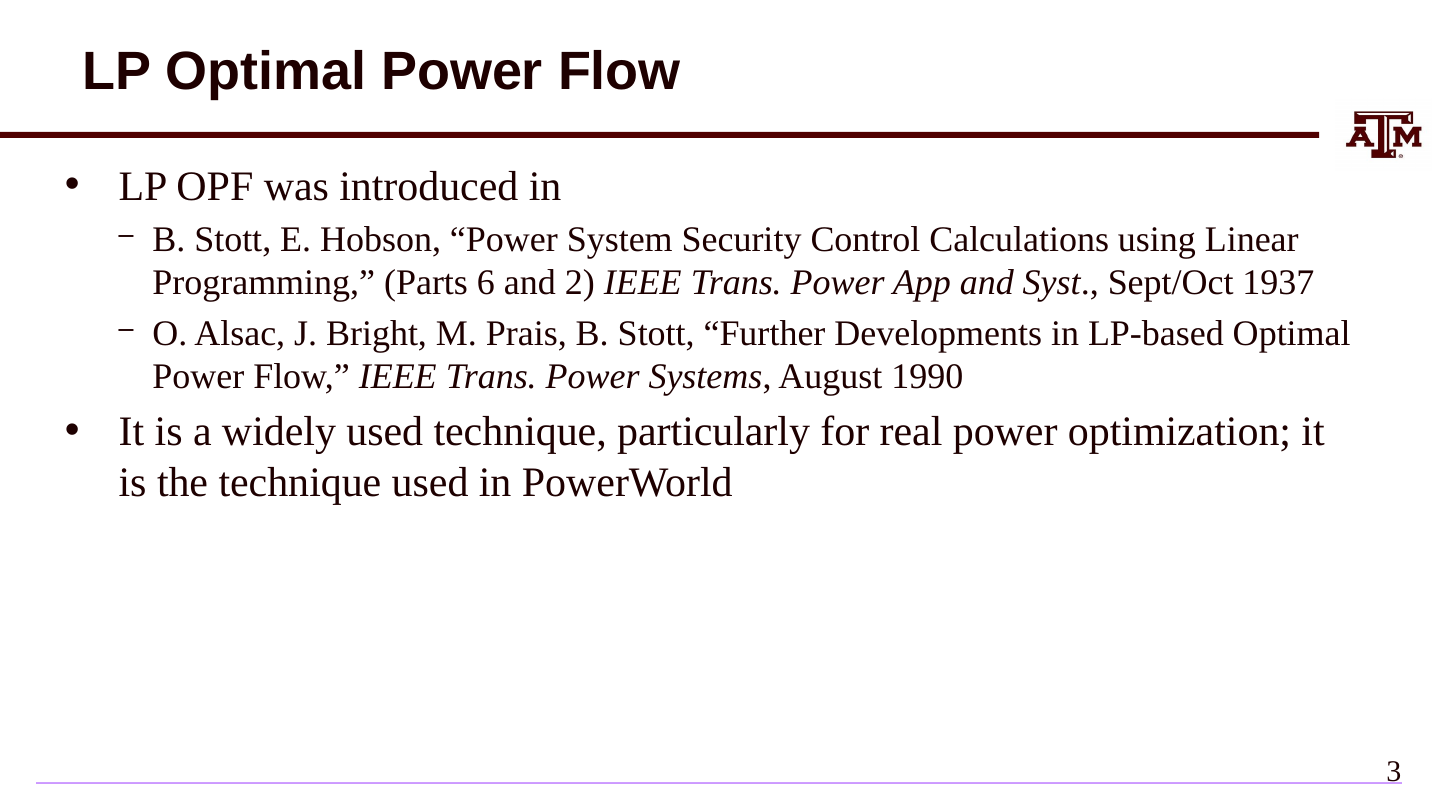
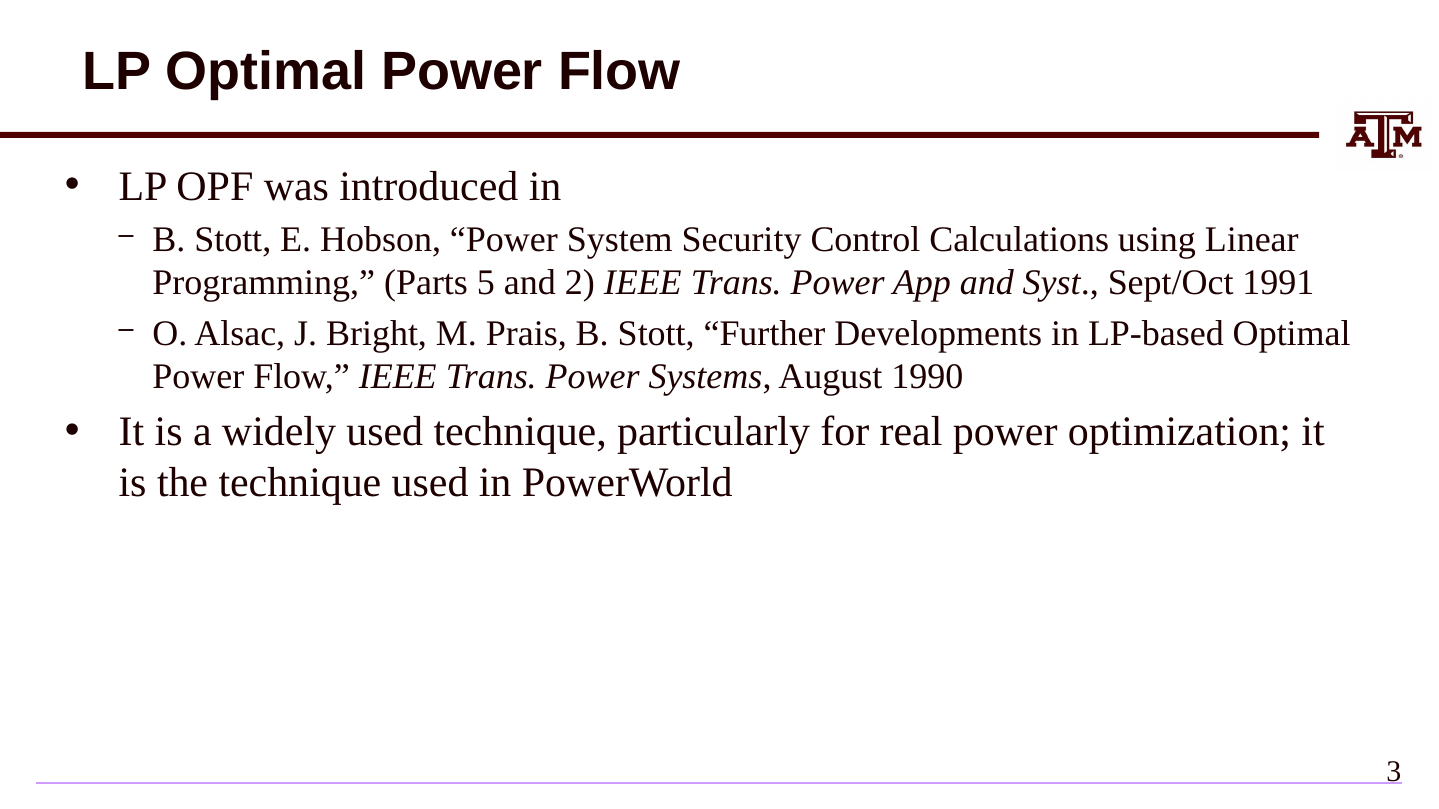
6: 6 -> 5
1937: 1937 -> 1991
